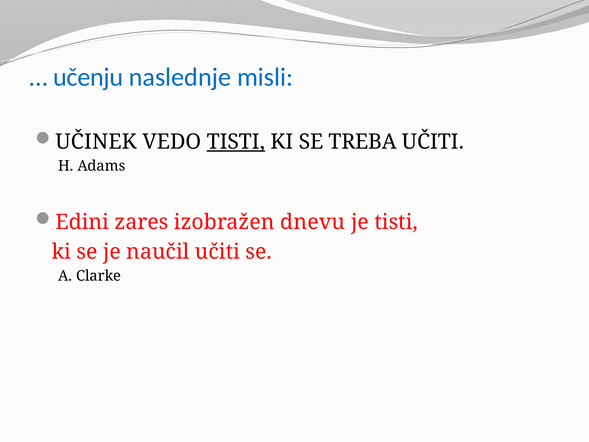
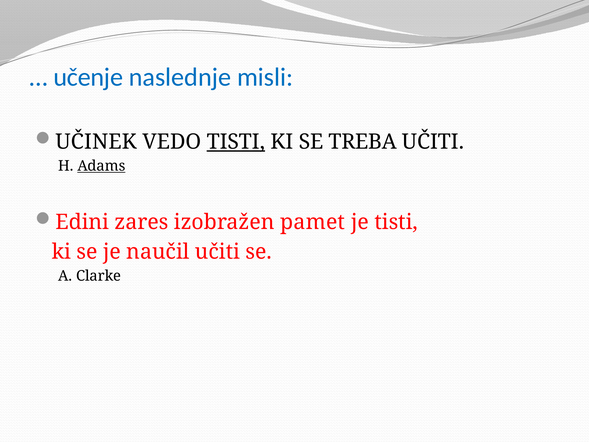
učenju: učenju -> učenje
Adams underline: none -> present
dnevu: dnevu -> pamet
